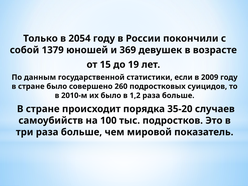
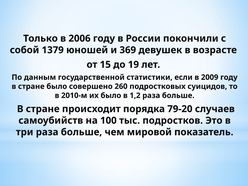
2054: 2054 -> 2006
35-20: 35-20 -> 79-20
